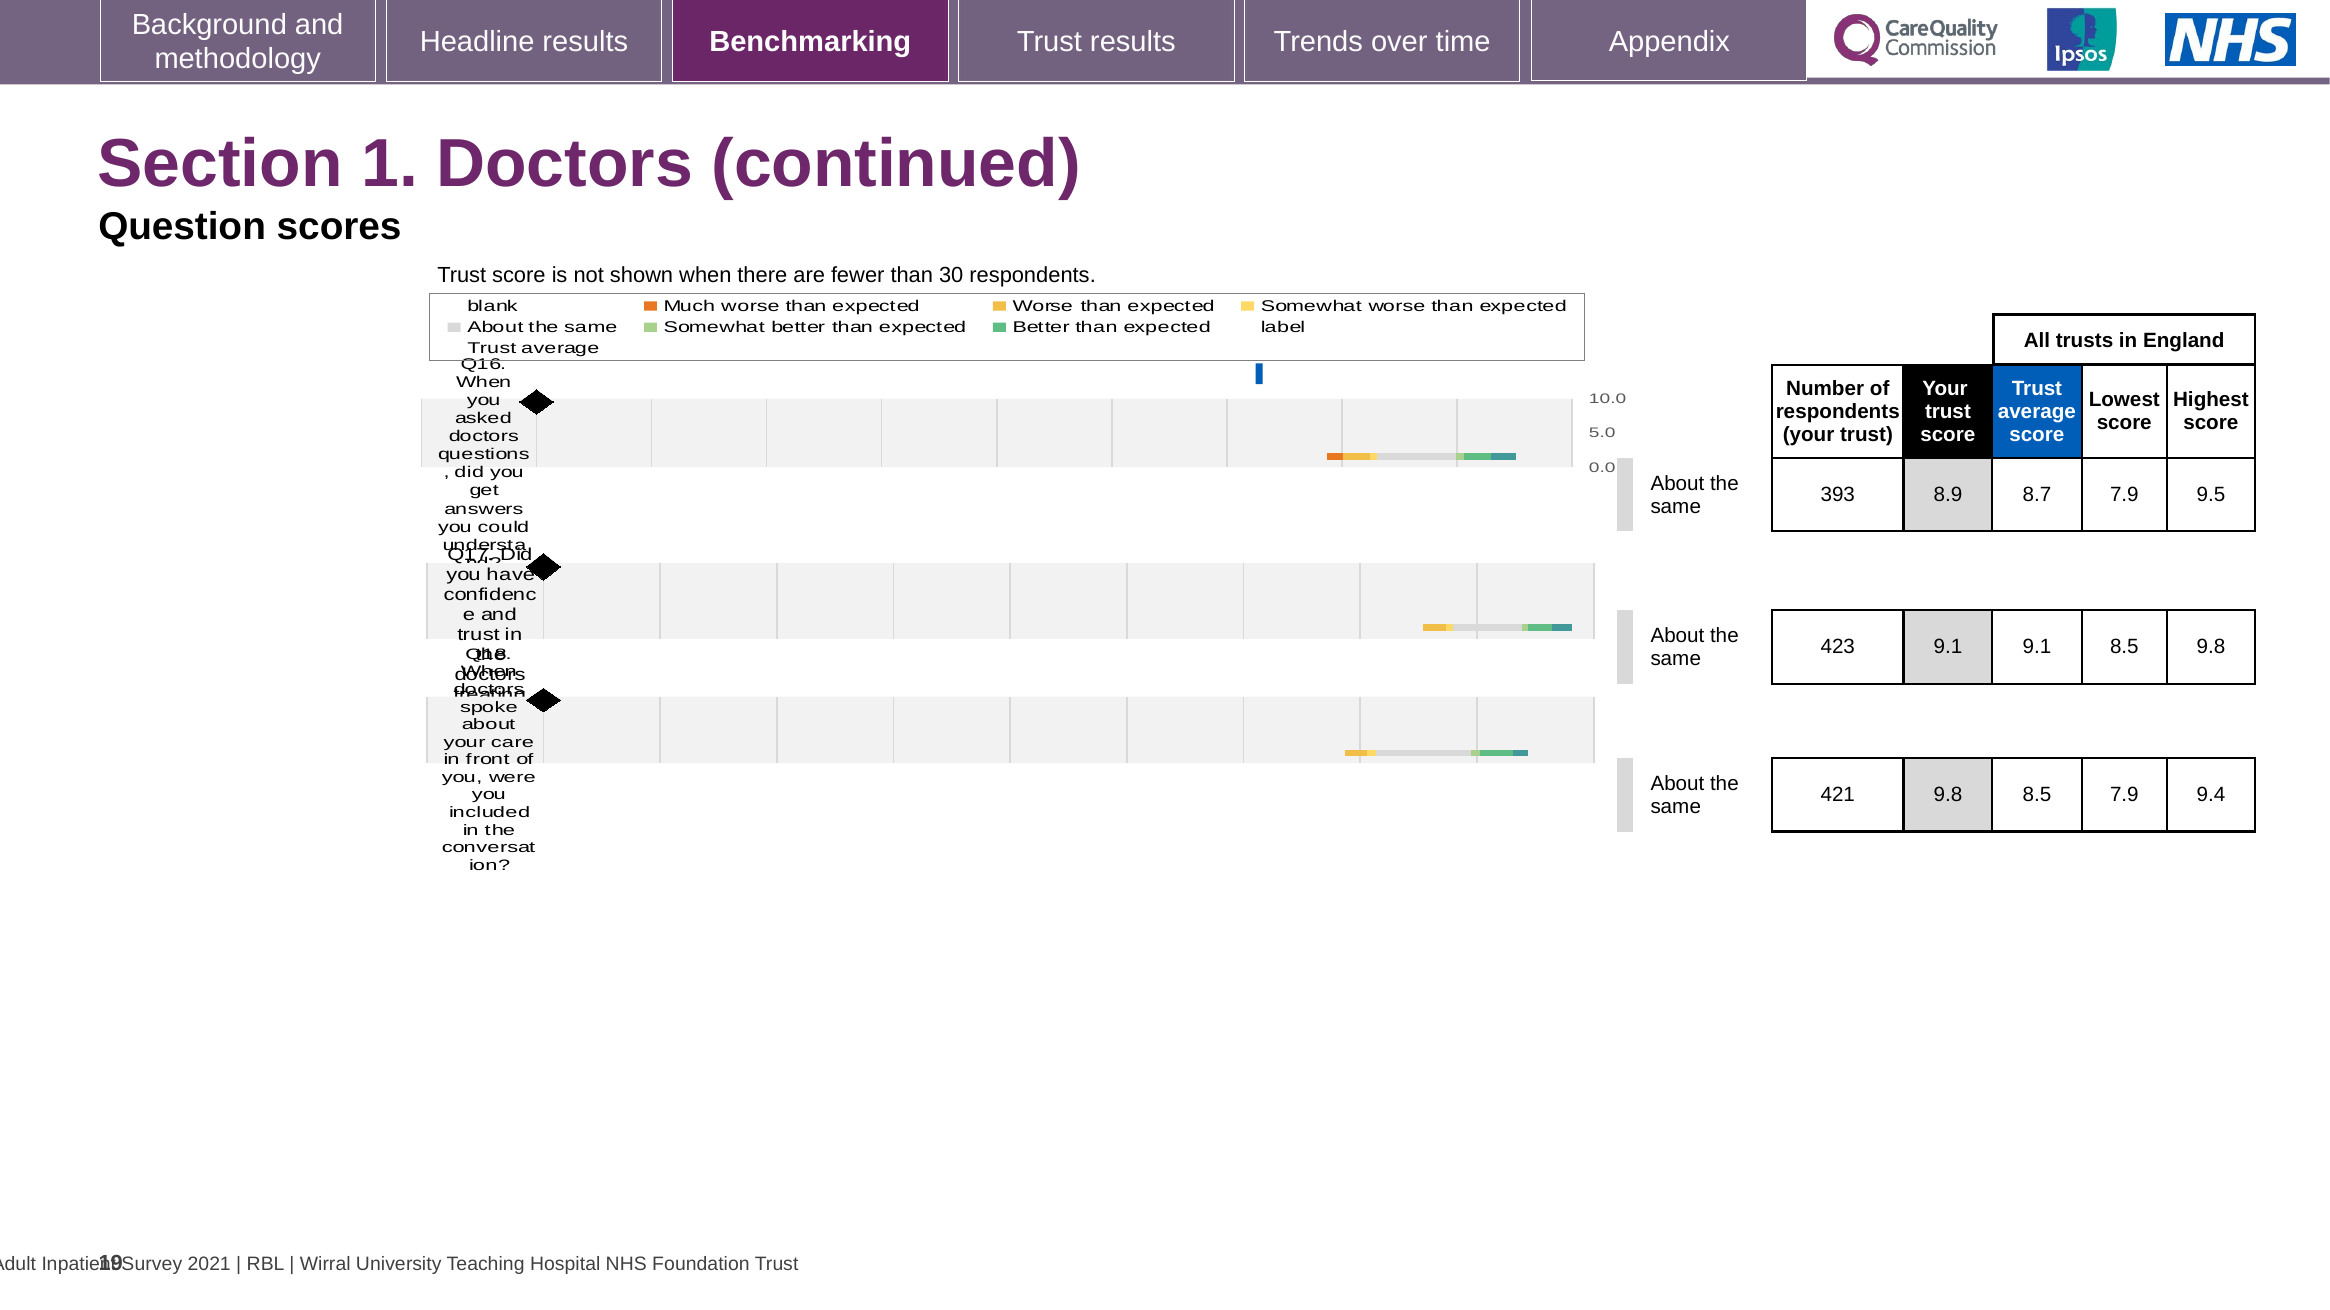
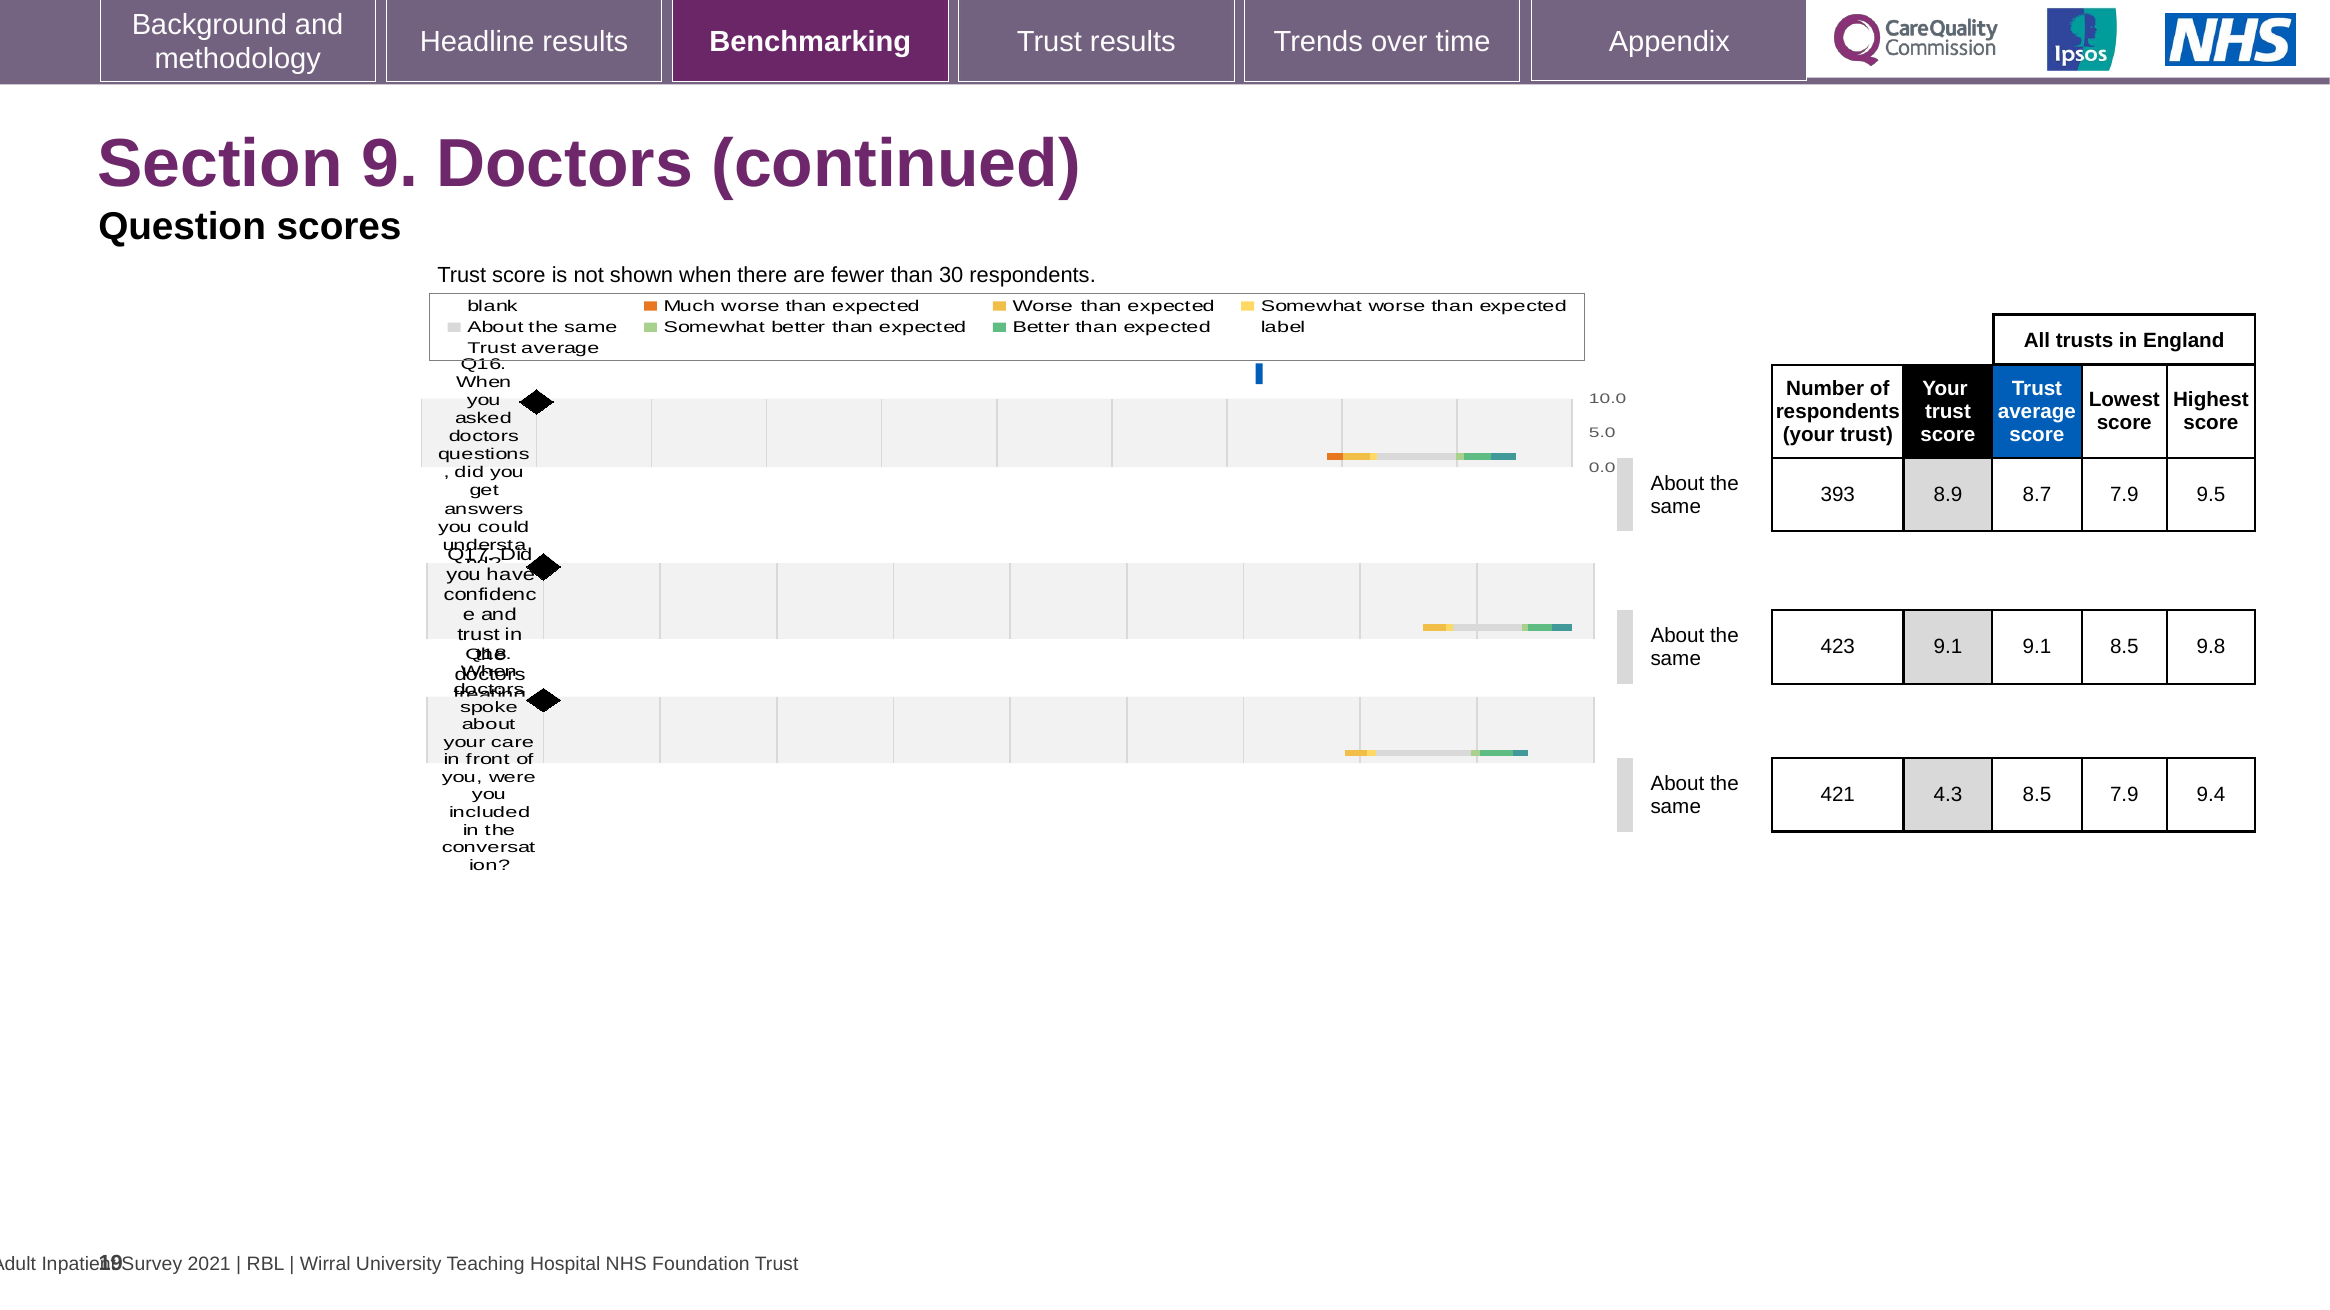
1: 1 -> 9
421 9.8: 9.8 -> 4.3
